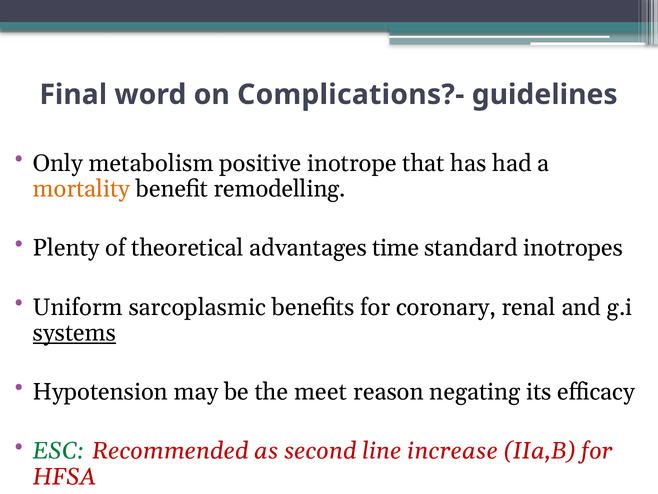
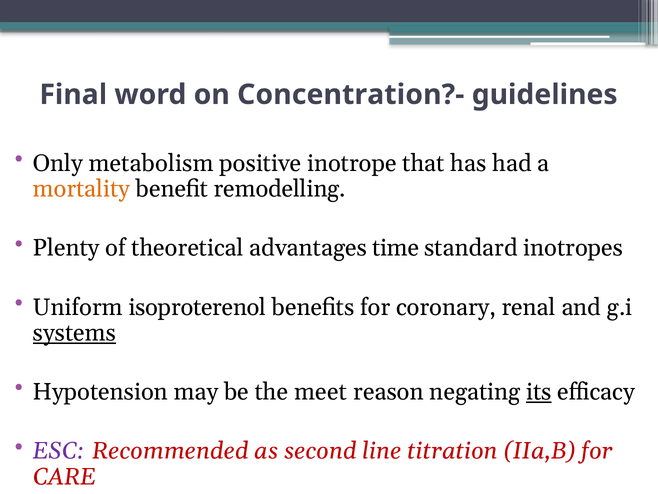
Complications?-: Complications?- -> Concentration?-
sarcoplasmic: sarcoplasmic -> isoproterenol
its underline: none -> present
ESC colour: green -> purple
increase: increase -> titration
HFSA: HFSA -> CARE
